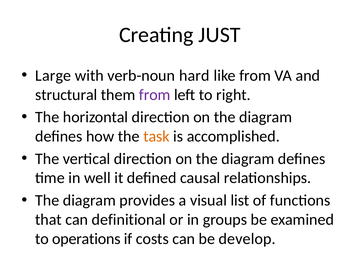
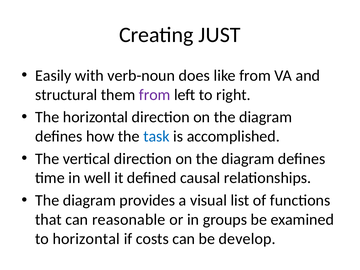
Large: Large -> Easily
hard: hard -> does
task colour: orange -> blue
definitional: definitional -> reasonable
to operations: operations -> horizontal
